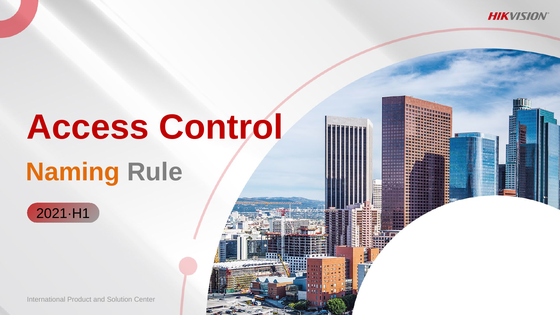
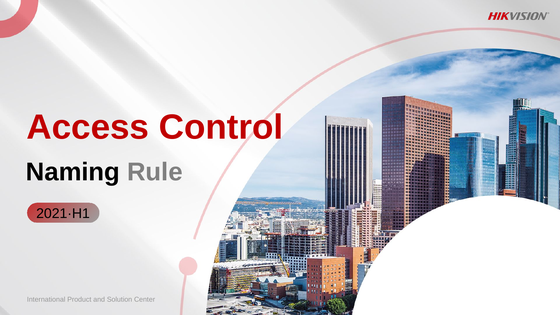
Naming colour: orange -> black
